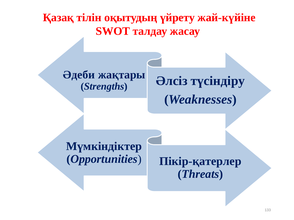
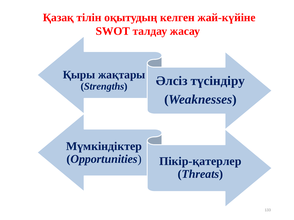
үйрету: үйрету -> келген
Әдеби: Әдеби -> Қыры
